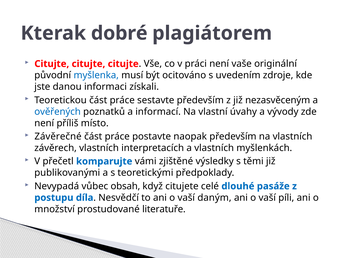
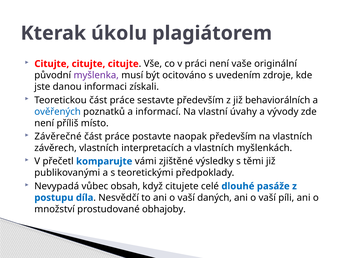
dobré: dobré -> úkolu
myšlenka colour: blue -> purple
nezasvěceným: nezasvěceným -> behaviorálních
daným: daným -> daných
literatuře: literatuře -> obhajoby
